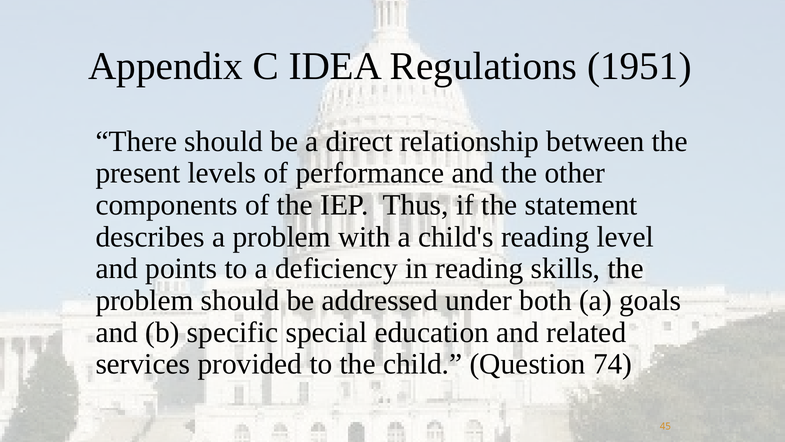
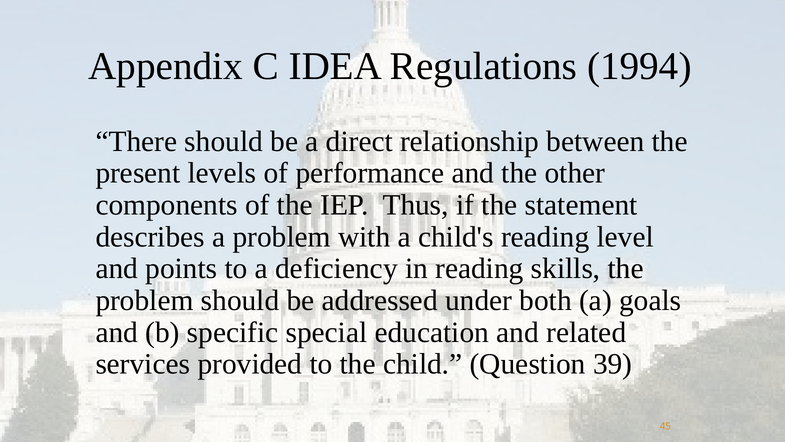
1951: 1951 -> 1994
74: 74 -> 39
